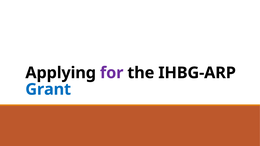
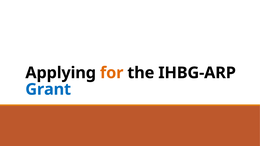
for colour: purple -> orange
